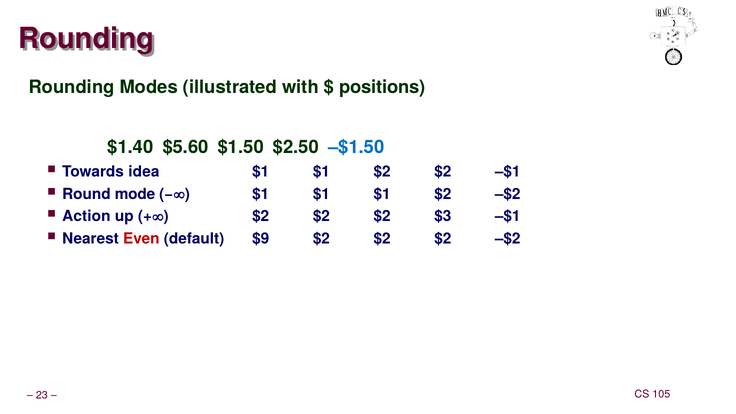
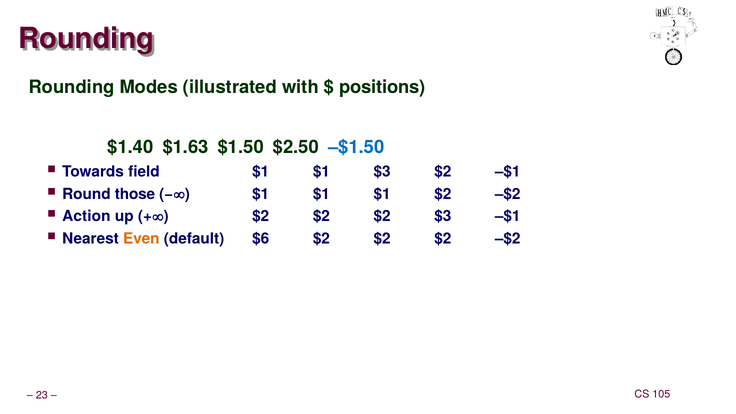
$5.60: $5.60 -> $1.63
idea: idea -> field
$2 at (382, 172): $2 -> $3
mode: mode -> those
Even colour: red -> orange
$9: $9 -> $6
